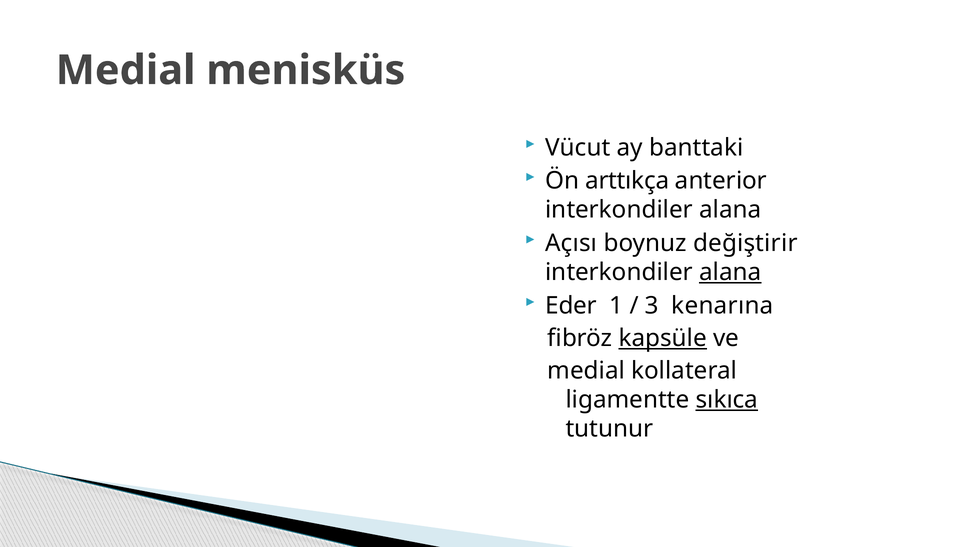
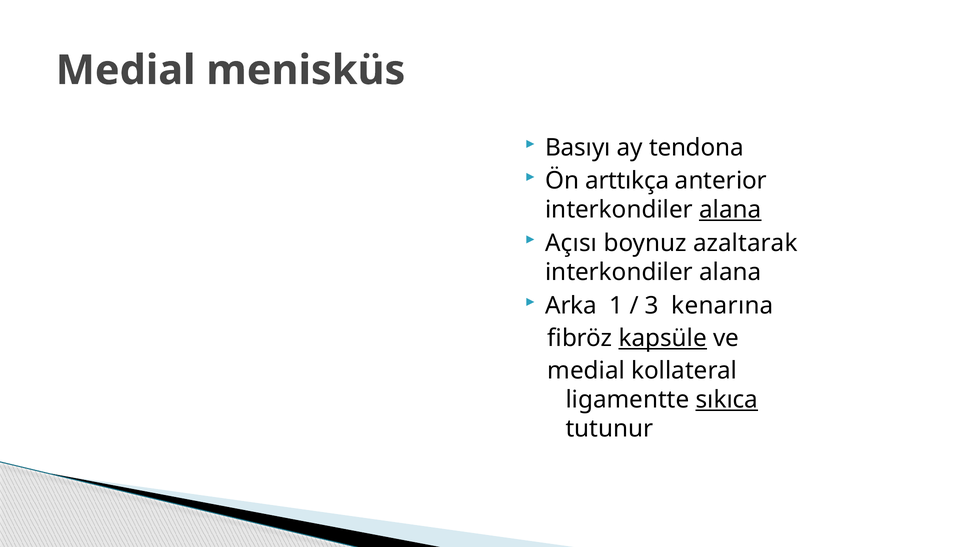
Vücut: Vücut -> Basıyı
banttaki: banttaki -> tendona
alana at (730, 210) underline: none -> present
değiştirir: değiştirir -> azaltarak
alana at (730, 272) underline: present -> none
Eder: Eder -> Arka
